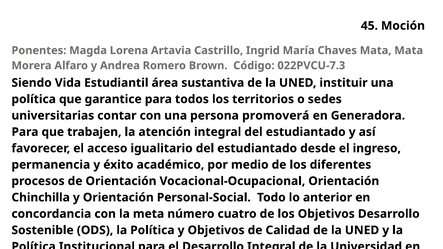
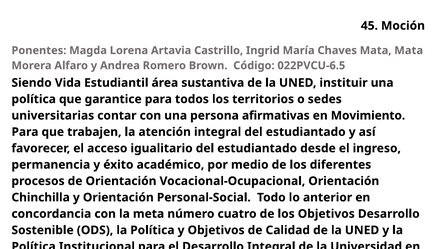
022PVCU-7.3: 022PVCU-7.3 -> 022PVCU-6.5
promoverá: promoverá -> afirmativas
Generadora: Generadora -> Movimiento
